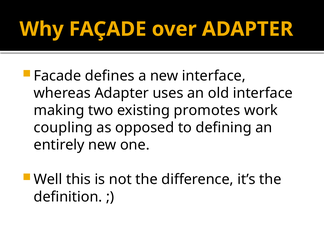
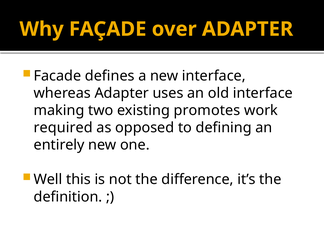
coupling: coupling -> required
